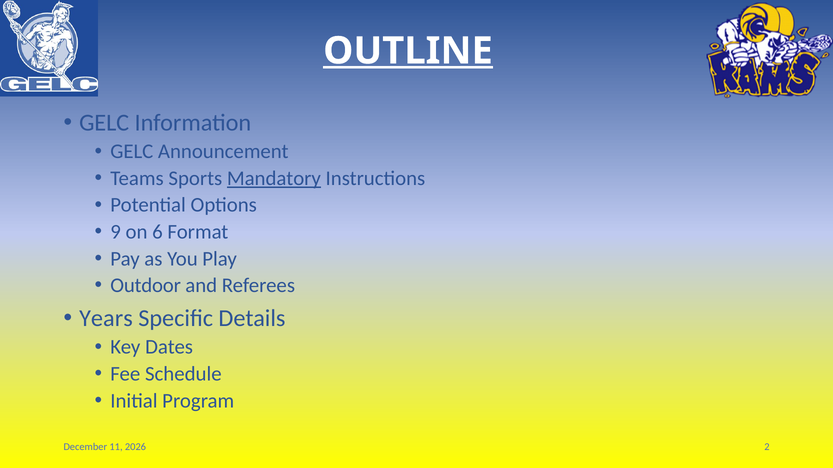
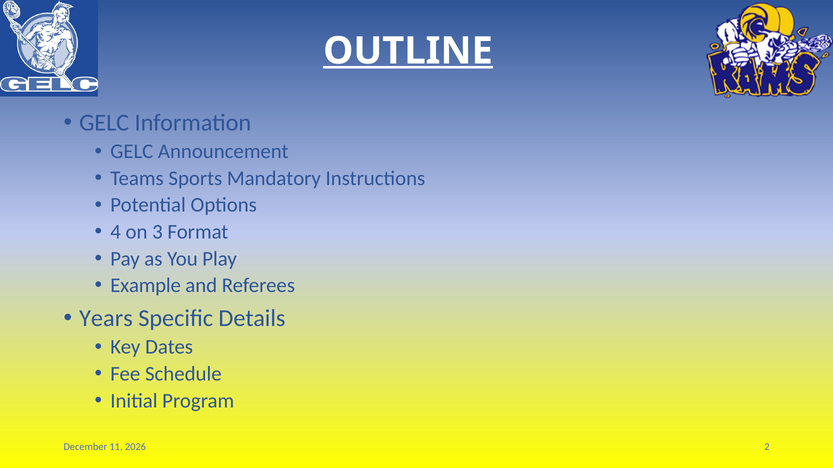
Mandatory underline: present -> none
9: 9 -> 4
6: 6 -> 3
Outdoor: Outdoor -> Example
